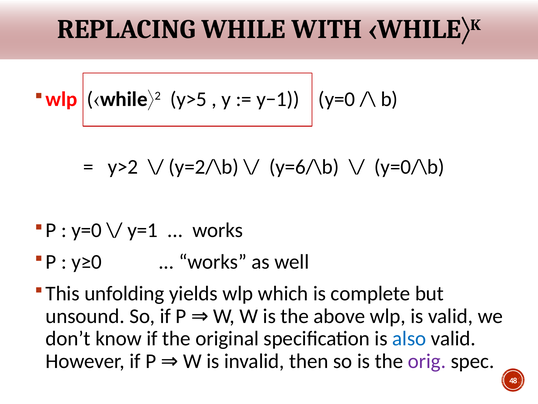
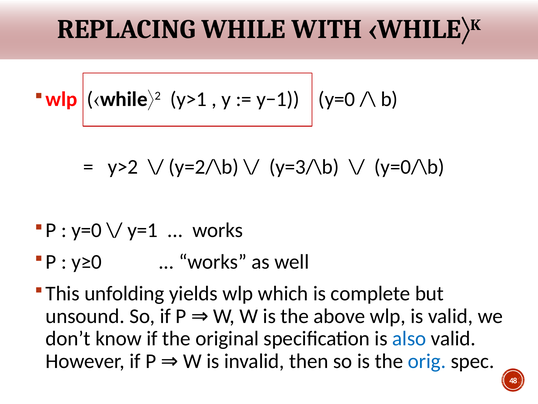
y>5: y>5 -> y>1
y=6/\b: y=6/\b -> y=3/\b
orig colour: purple -> blue
